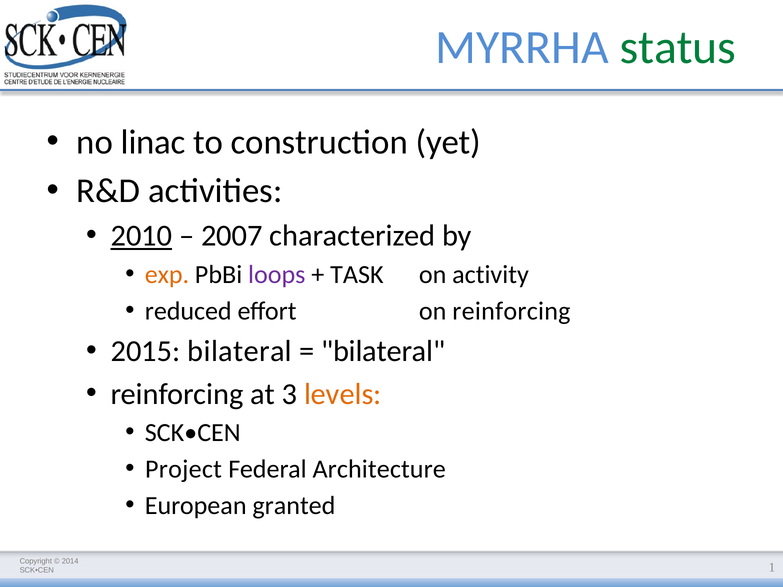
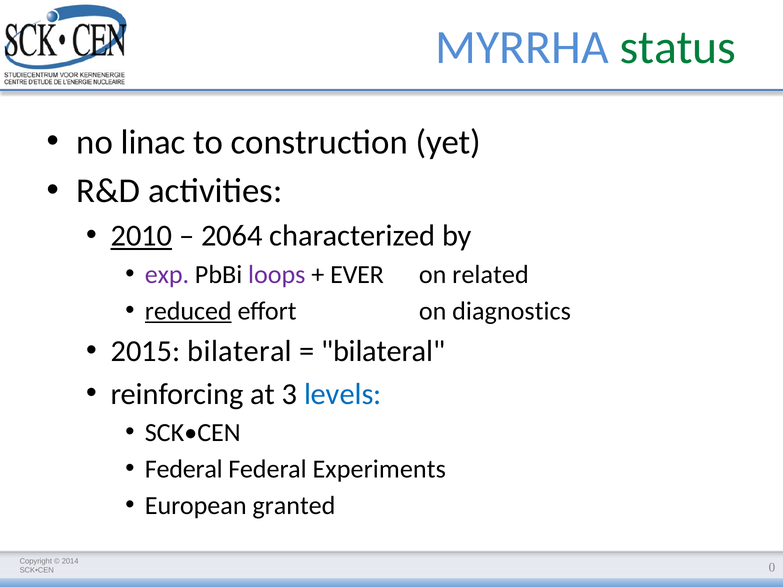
2007: 2007 -> 2064
exp colour: orange -> purple
TASK: TASK -> EVER
activity: activity -> related
reduced underline: none -> present
on reinforcing: reinforcing -> diagnostics
levels colour: orange -> blue
Project at (184, 470): Project -> Federal
Architecture: Architecture -> Experiments
1: 1 -> 0
